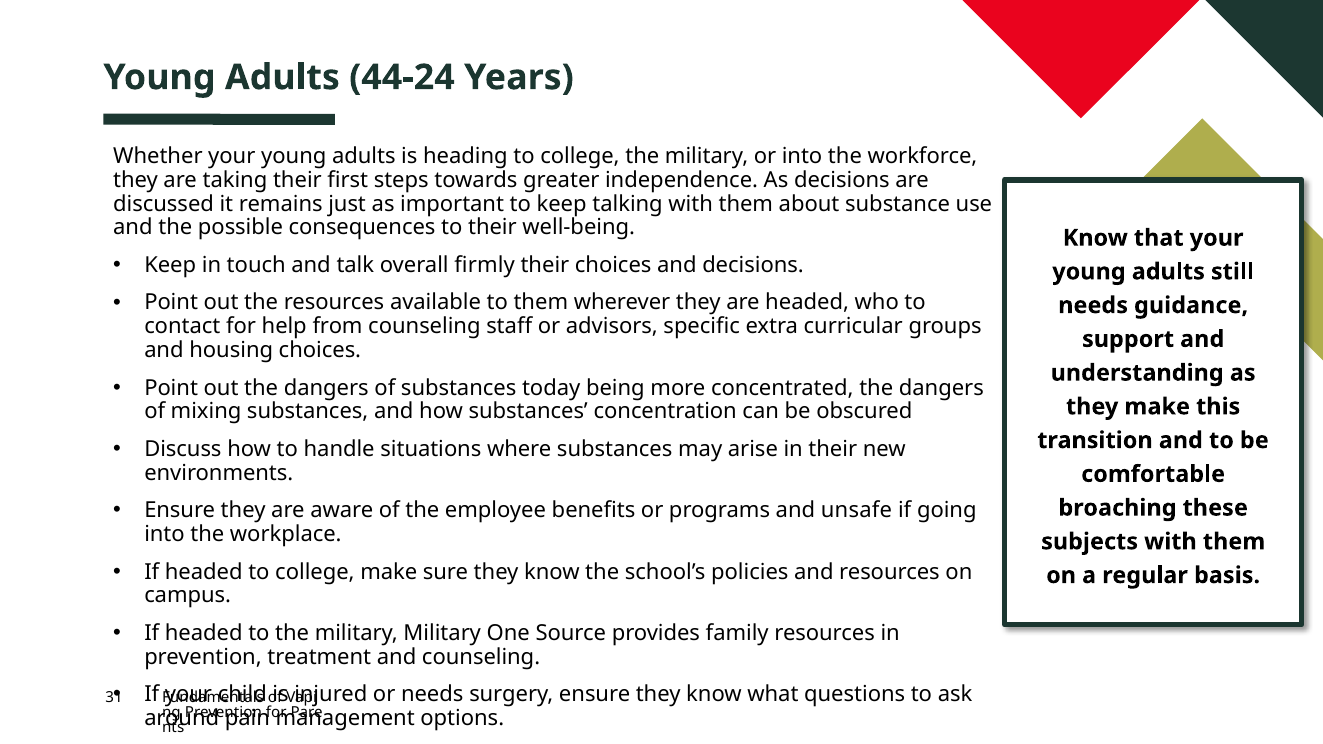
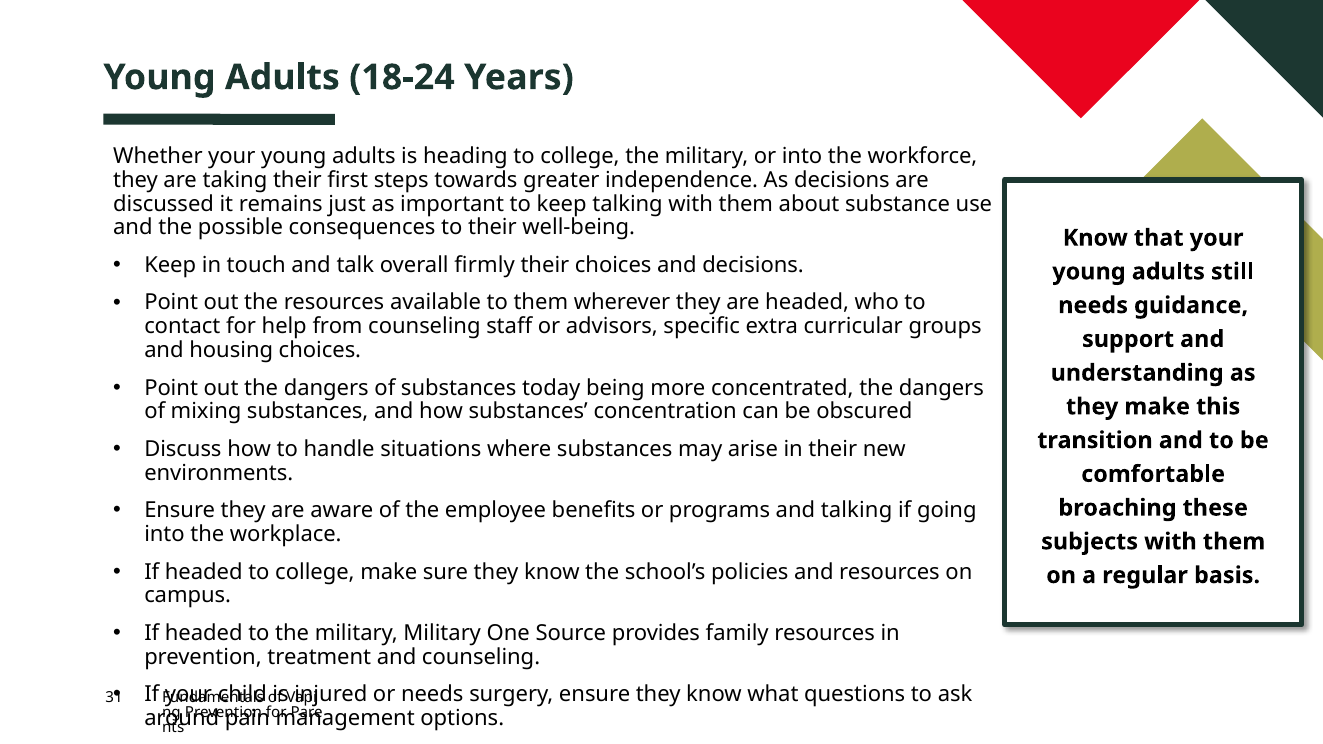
44-24: 44-24 -> 18-24
and unsafe: unsafe -> talking
